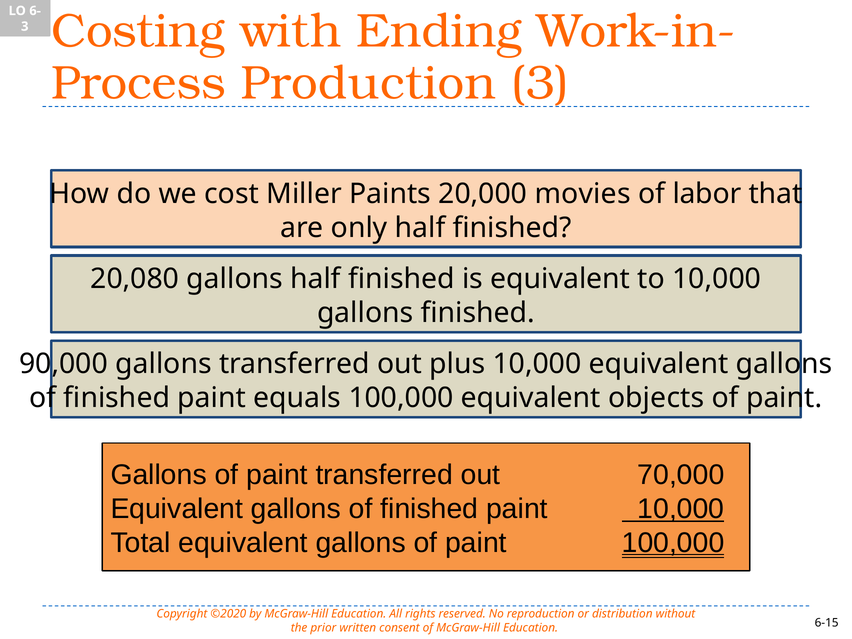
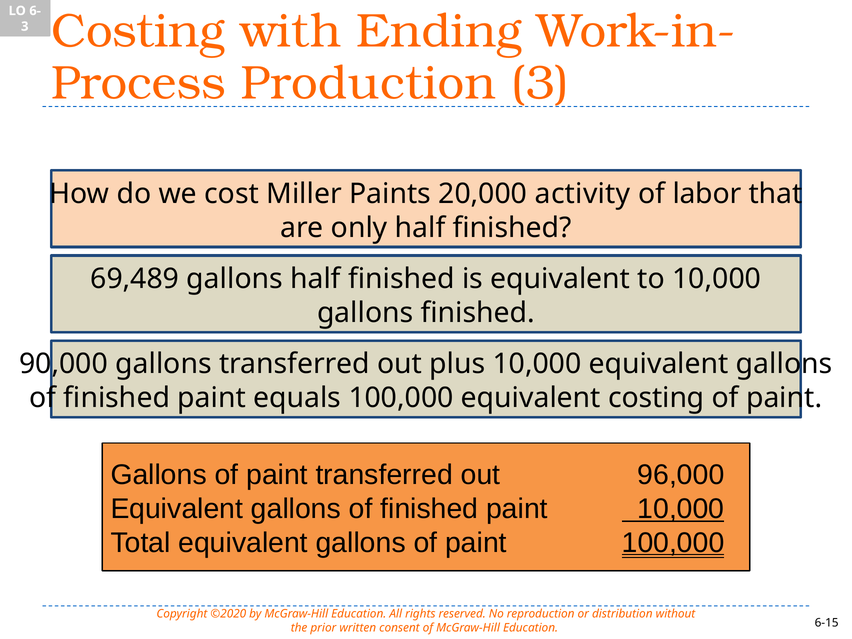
movies: movies -> activity
20,080: 20,080 -> 69,489
equivalent objects: objects -> costing
70,000: 70,000 -> 96,000
